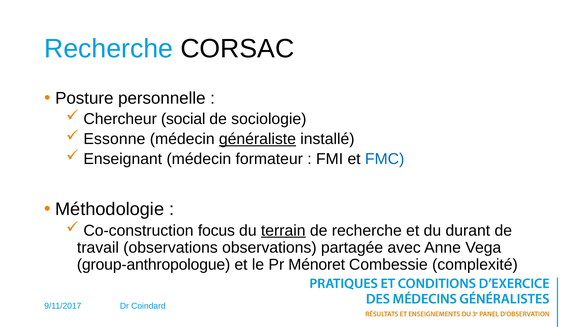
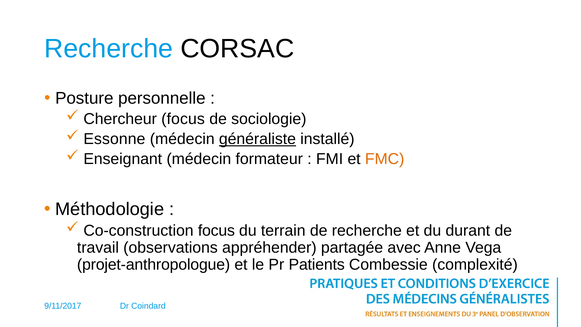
Chercheur social: social -> focus
FMC colour: blue -> orange
terrain underline: present -> none
observations observations: observations -> appréhender
group-anthropologue: group-anthropologue -> projet-anthropologue
Ménoret: Ménoret -> Patients
